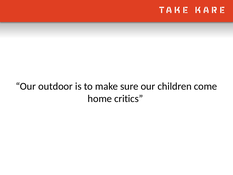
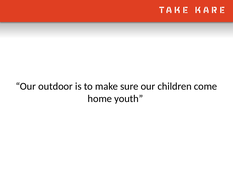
critics: critics -> youth
